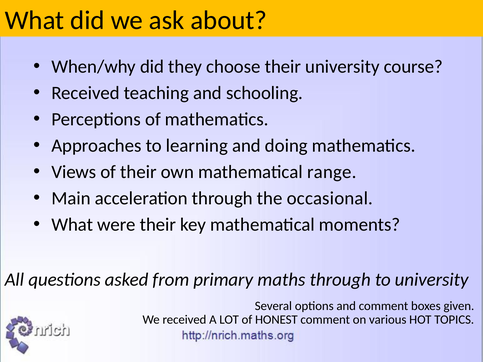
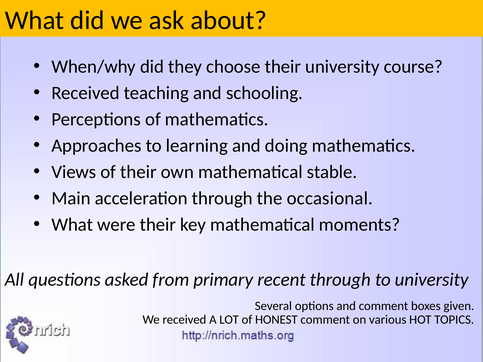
range: range -> stable
maths: maths -> recent
